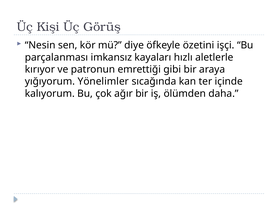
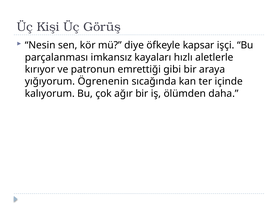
özetini: özetini -> kapsar
Yönelimler: Yönelimler -> Ögrenenin
